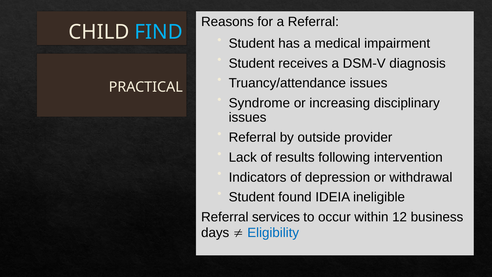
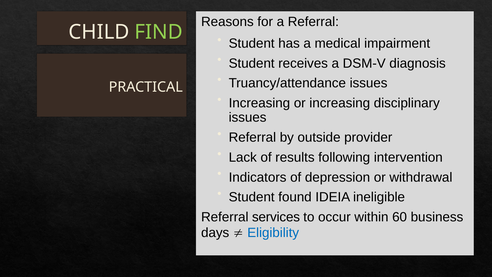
FIND colour: light blue -> light green
Syndrome at (259, 103): Syndrome -> Increasing
12: 12 -> 60
